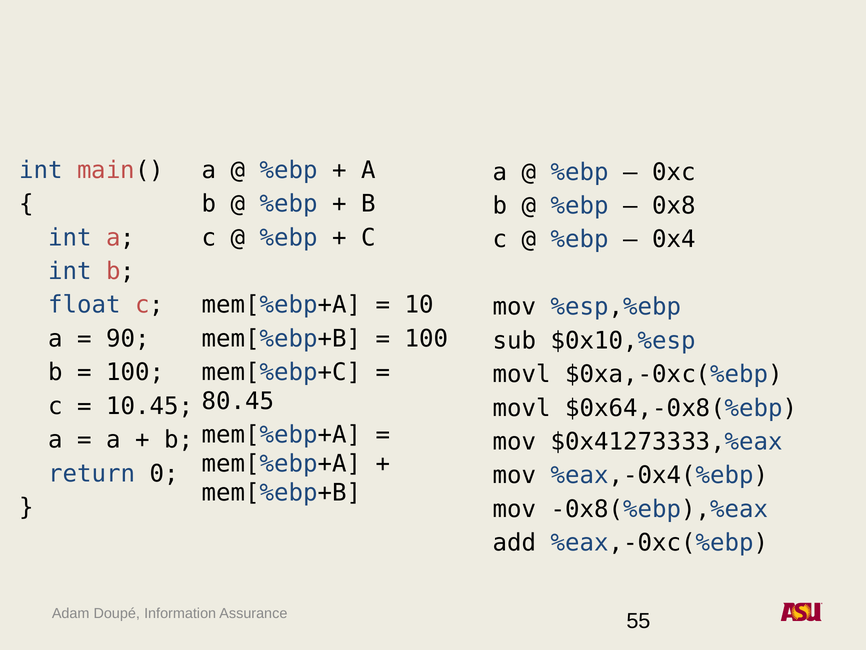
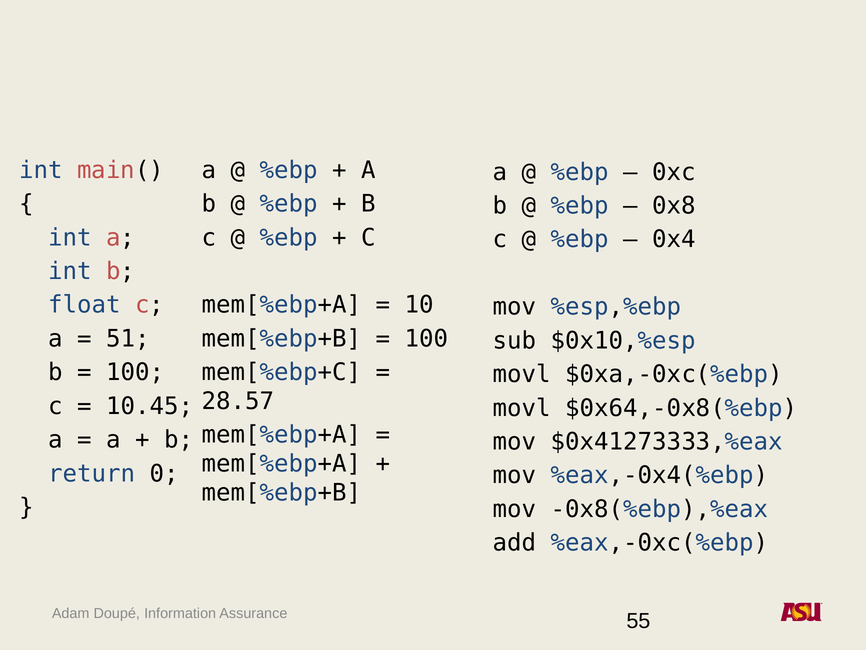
90: 90 -> 51
80.45: 80.45 -> 28.57
